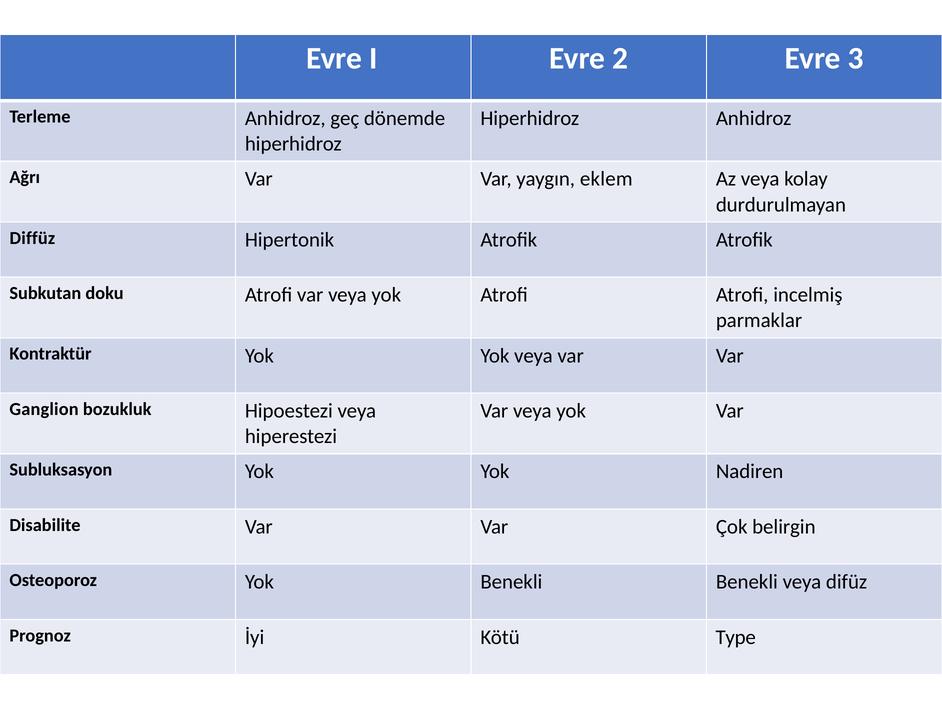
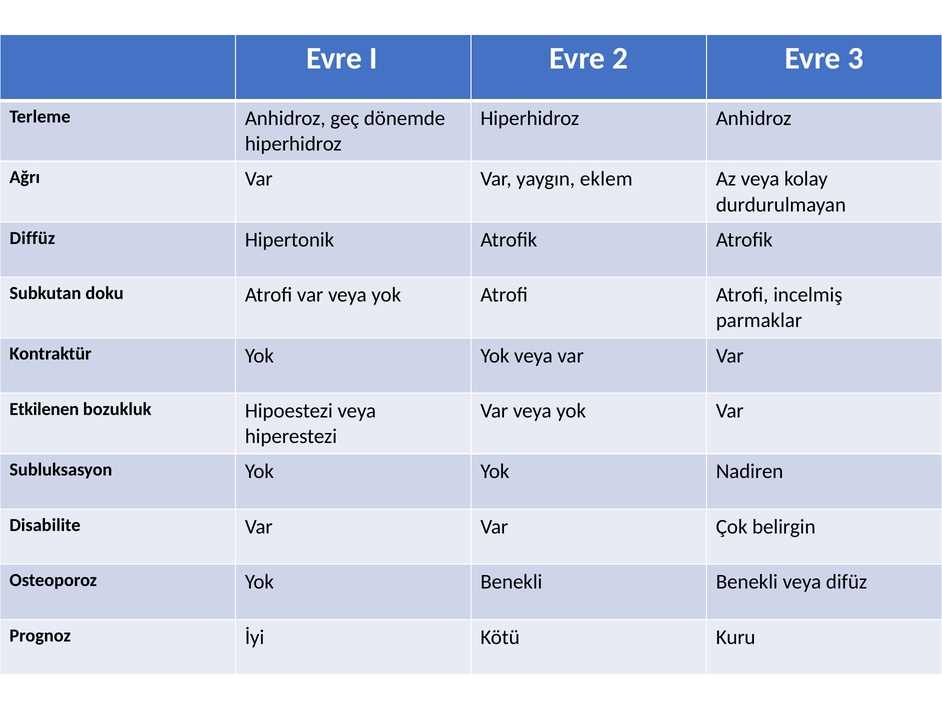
Ganglion: Ganglion -> Etkilenen
Type: Type -> Kuru
